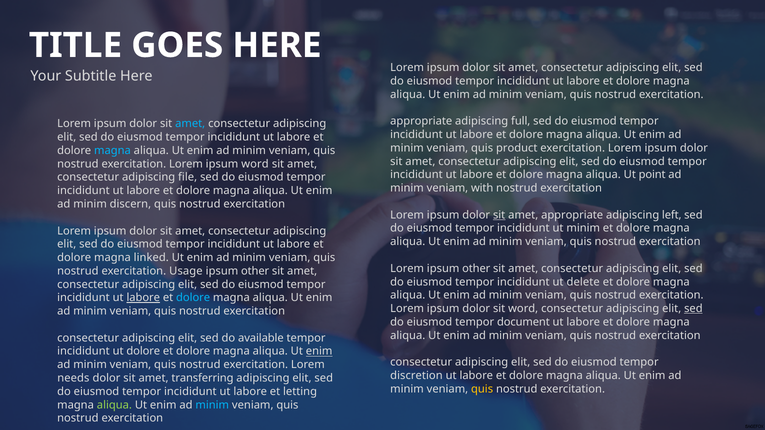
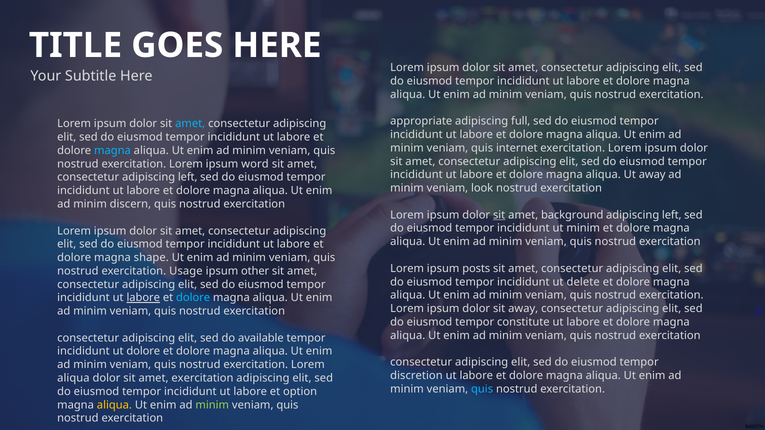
product: product -> internet
Ut point: point -> away
consectetur adipiscing file: file -> left
with: with -> look
amet appropriate: appropriate -> background
linked: linked -> shape
Lorem ipsum other: other -> posts
sit word: word -> away
sed at (693, 309) underline: present -> none
document: document -> constitute
enim at (319, 352) underline: present -> none
needs at (73, 378): needs -> aliqua
amet transferring: transferring -> exercitation
quis at (482, 389) colour: yellow -> light blue
letting: letting -> option
aliqua at (114, 405) colour: light green -> yellow
minim at (212, 405) colour: light blue -> light green
